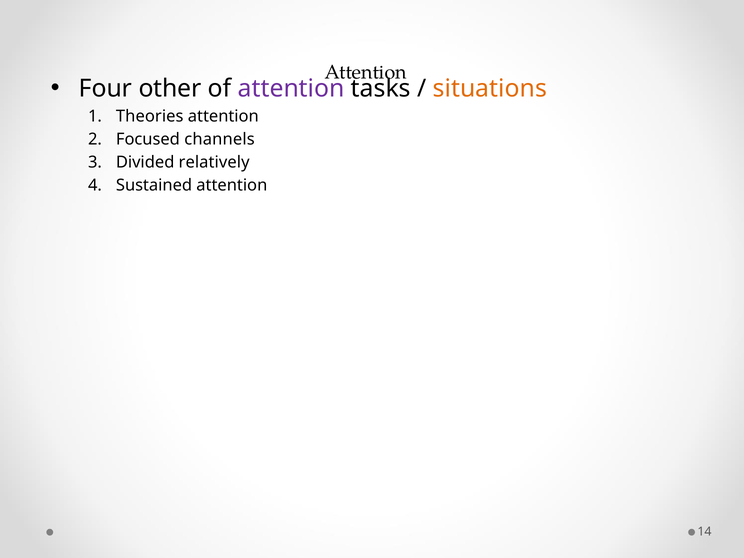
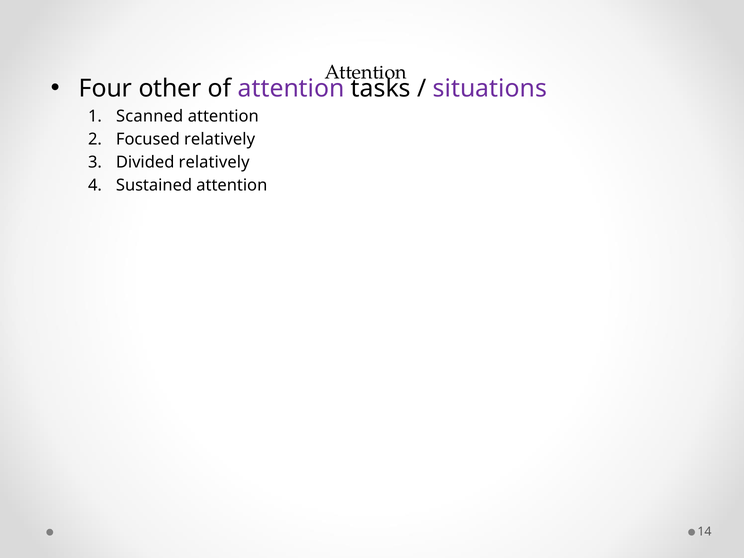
situations colour: orange -> purple
Theories: Theories -> Scanned
Focused channels: channels -> relatively
